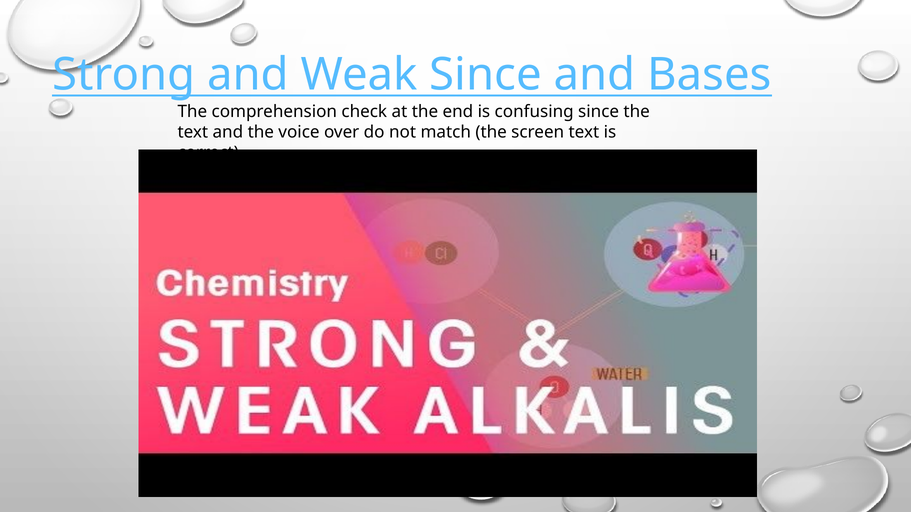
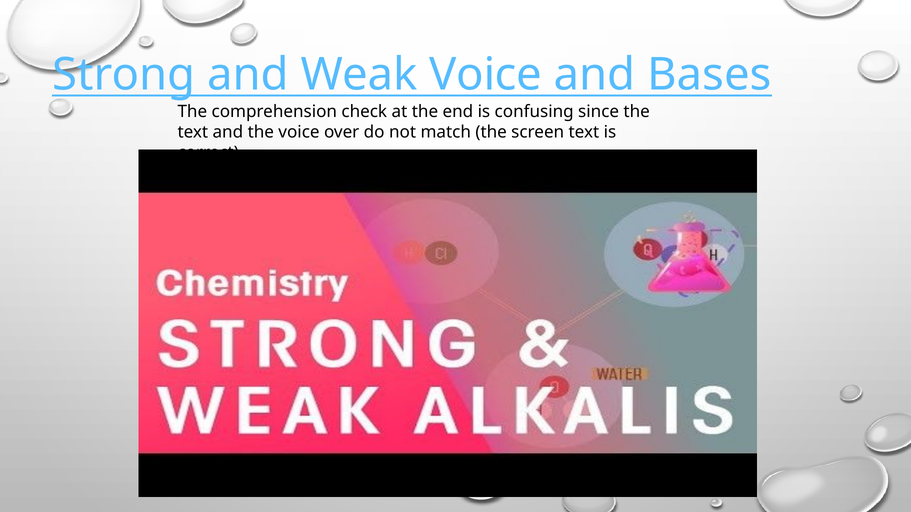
Weak Since: Since -> Voice
